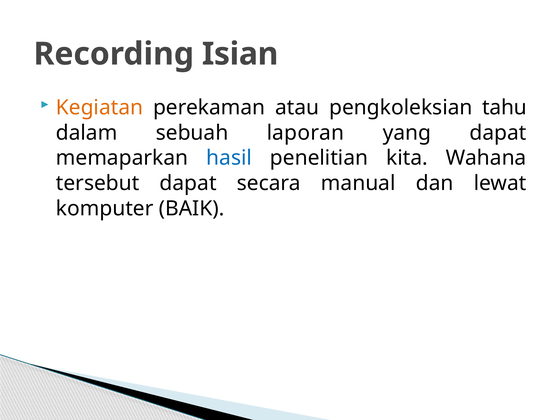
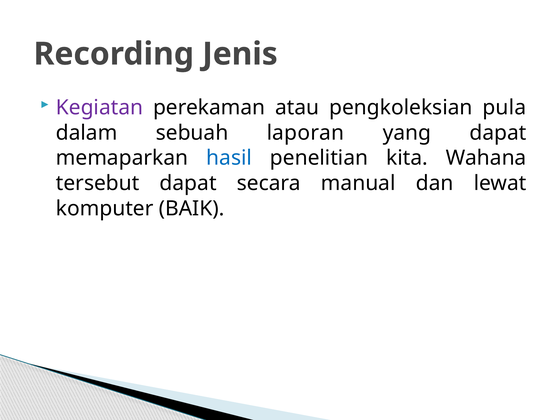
Isian: Isian -> Jenis
Kegiatan colour: orange -> purple
tahu: tahu -> pula
